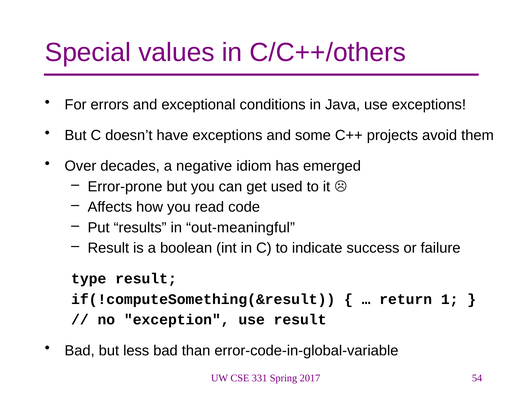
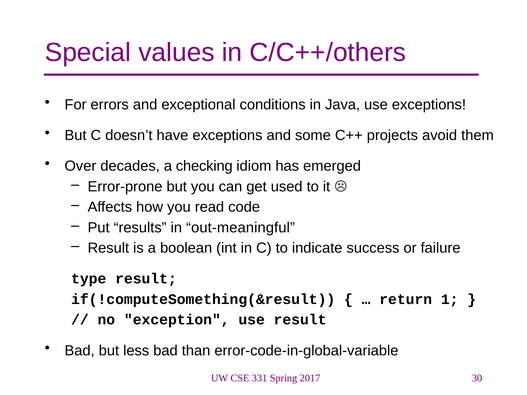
negative: negative -> checking
54: 54 -> 30
